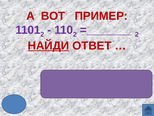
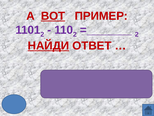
ВОТ underline: none -> present
